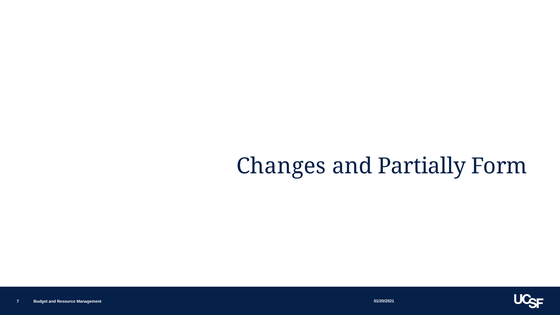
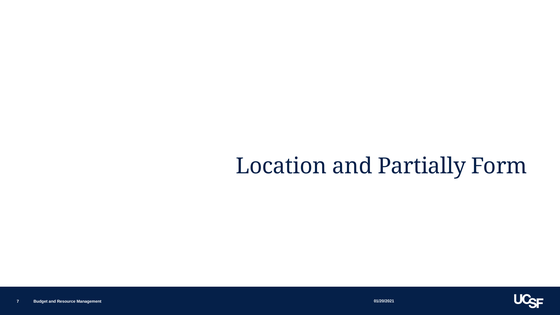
Changes: Changes -> Location
